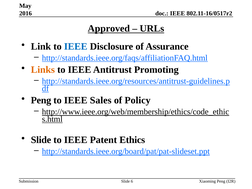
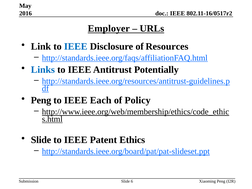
Approved: Approved -> Employer
Assurance: Assurance -> Resources
Links colour: orange -> blue
Promoting: Promoting -> Potentially
Sales: Sales -> Each
